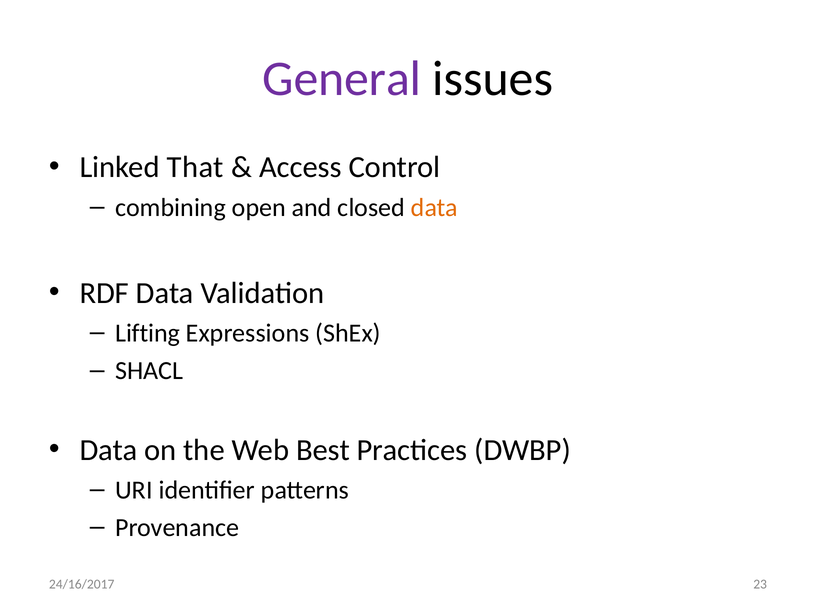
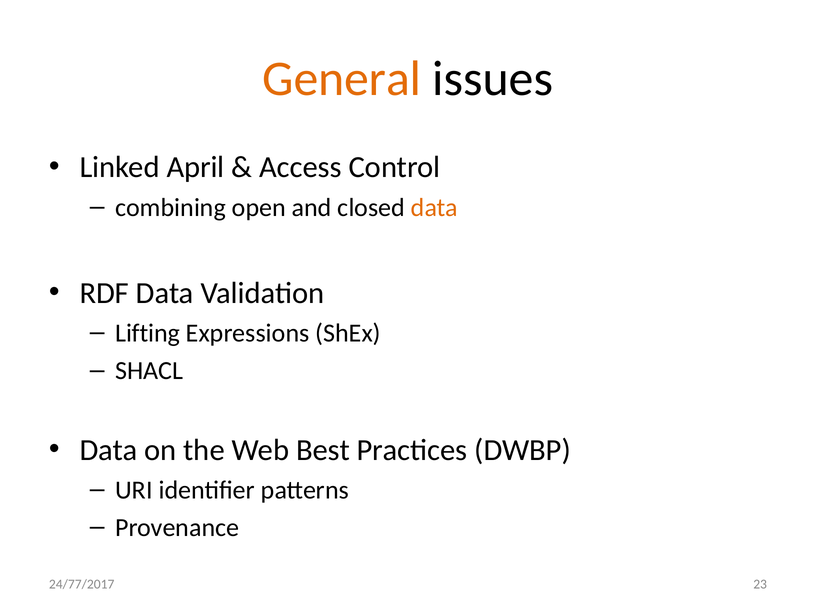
General colour: purple -> orange
That: That -> April
24/16/2017: 24/16/2017 -> 24/77/2017
